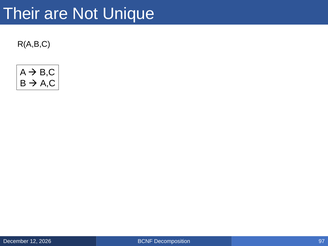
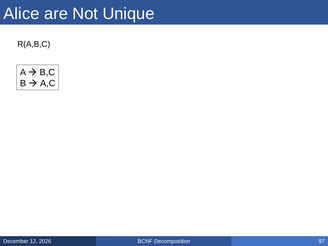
Their: Their -> Alice
